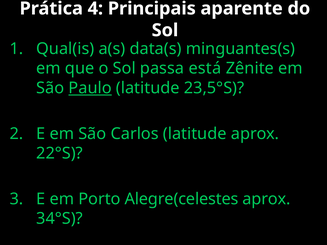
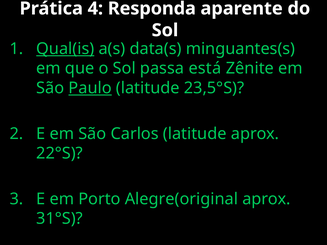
Principais: Principais -> Responda
Qual(is underline: none -> present
Alegre(celestes: Alegre(celestes -> Alegre(original
34°S: 34°S -> 31°S
